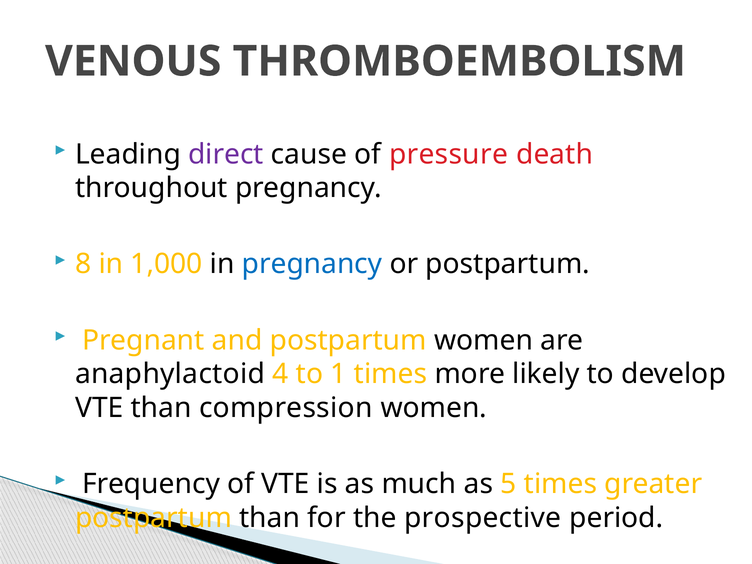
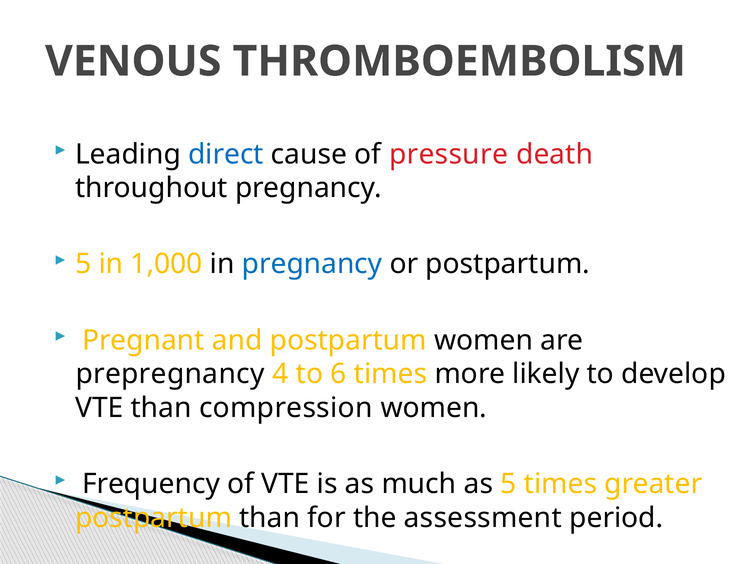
direct colour: purple -> blue
8 at (83, 264): 8 -> 5
anaphylactoid: anaphylactoid -> prepregnancy
1: 1 -> 6
prospective: prospective -> assessment
